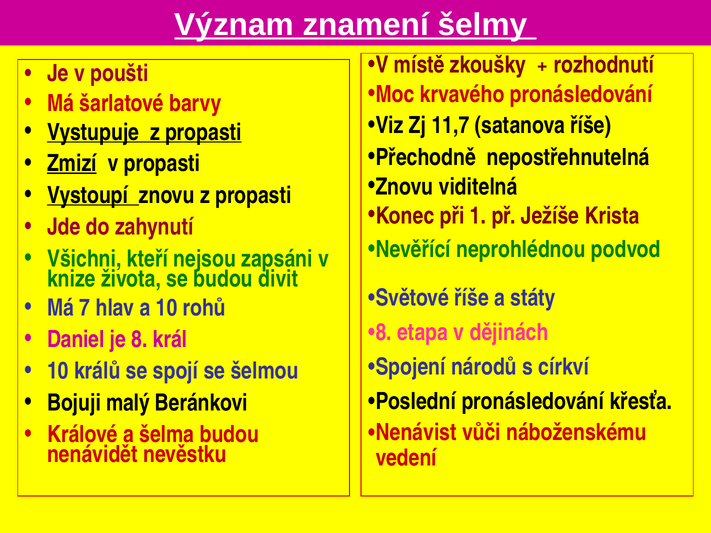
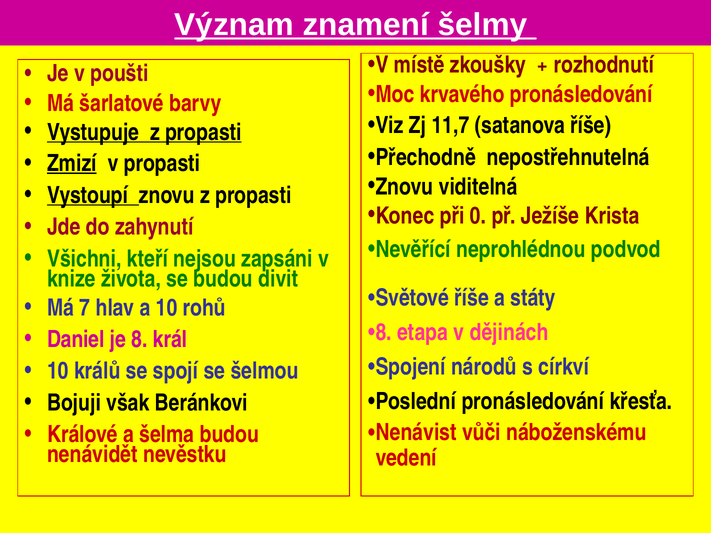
1: 1 -> 0
malý: malý -> však
